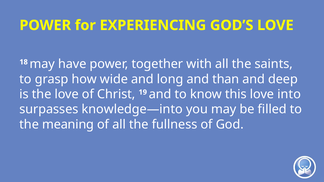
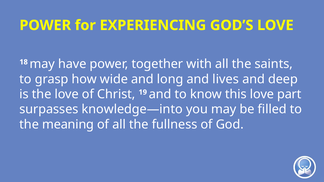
than: than -> lives
into: into -> part
